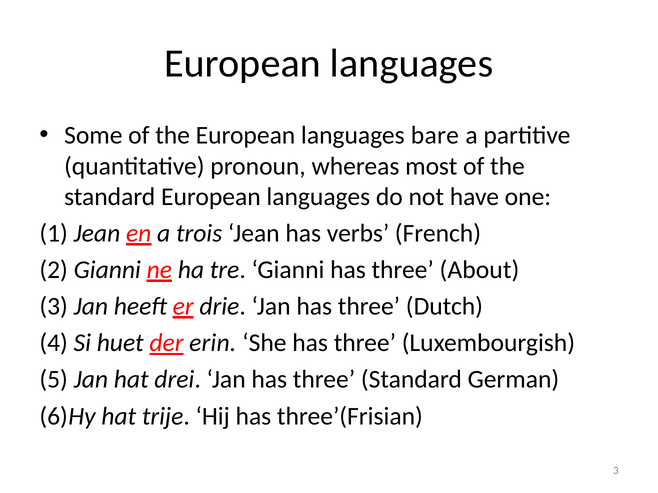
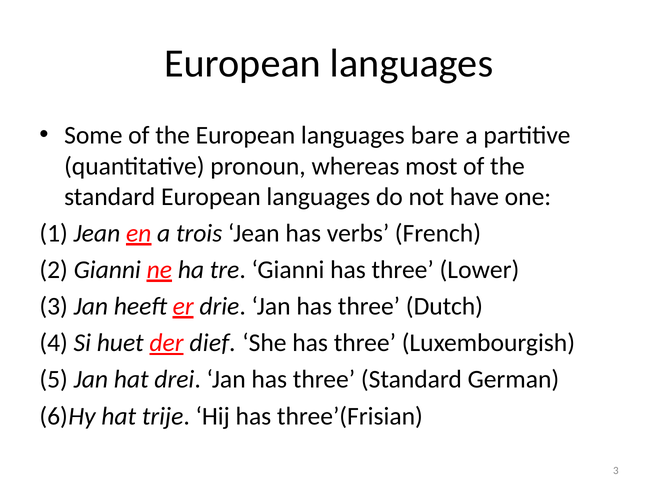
About: About -> Lower
erin: erin -> dief
